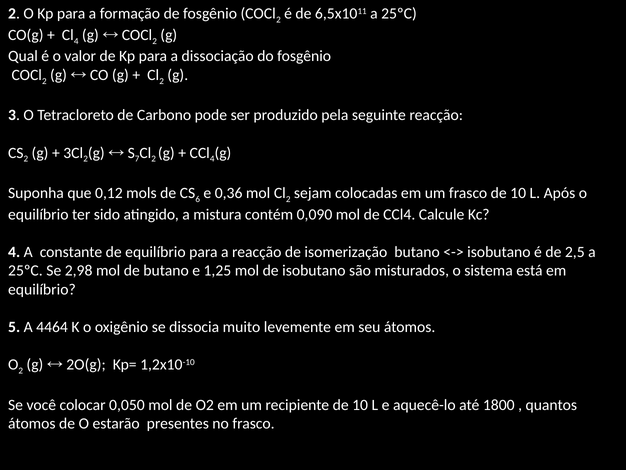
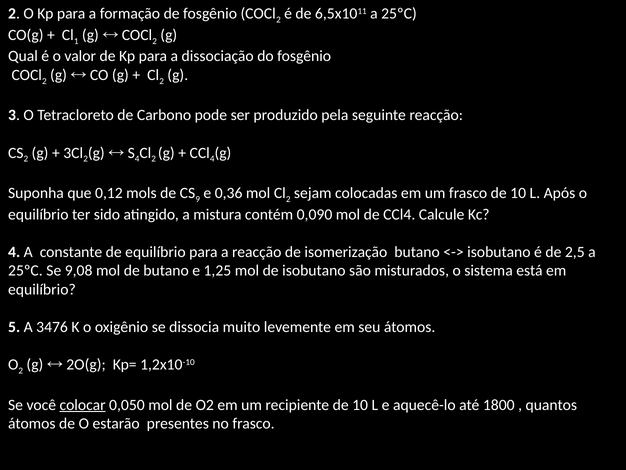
4 at (76, 41): 4 -> 1
7 at (137, 159): 7 -> 4
6: 6 -> 9
2,98: 2,98 -> 9,08
4464: 4464 -> 3476
colocar underline: none -> present
